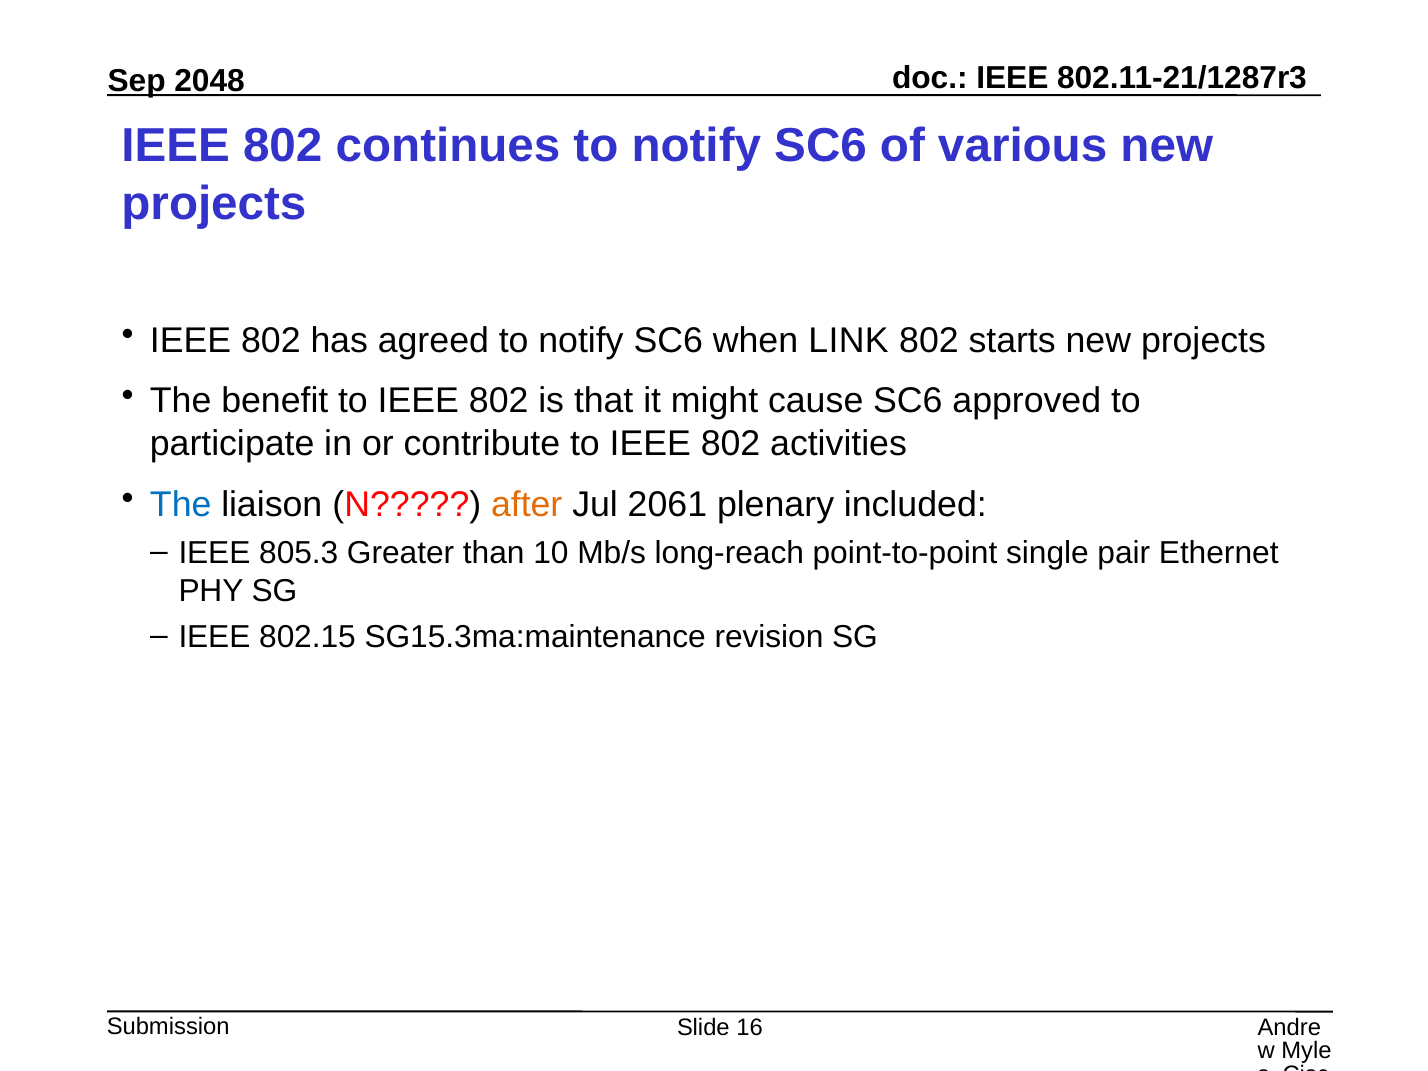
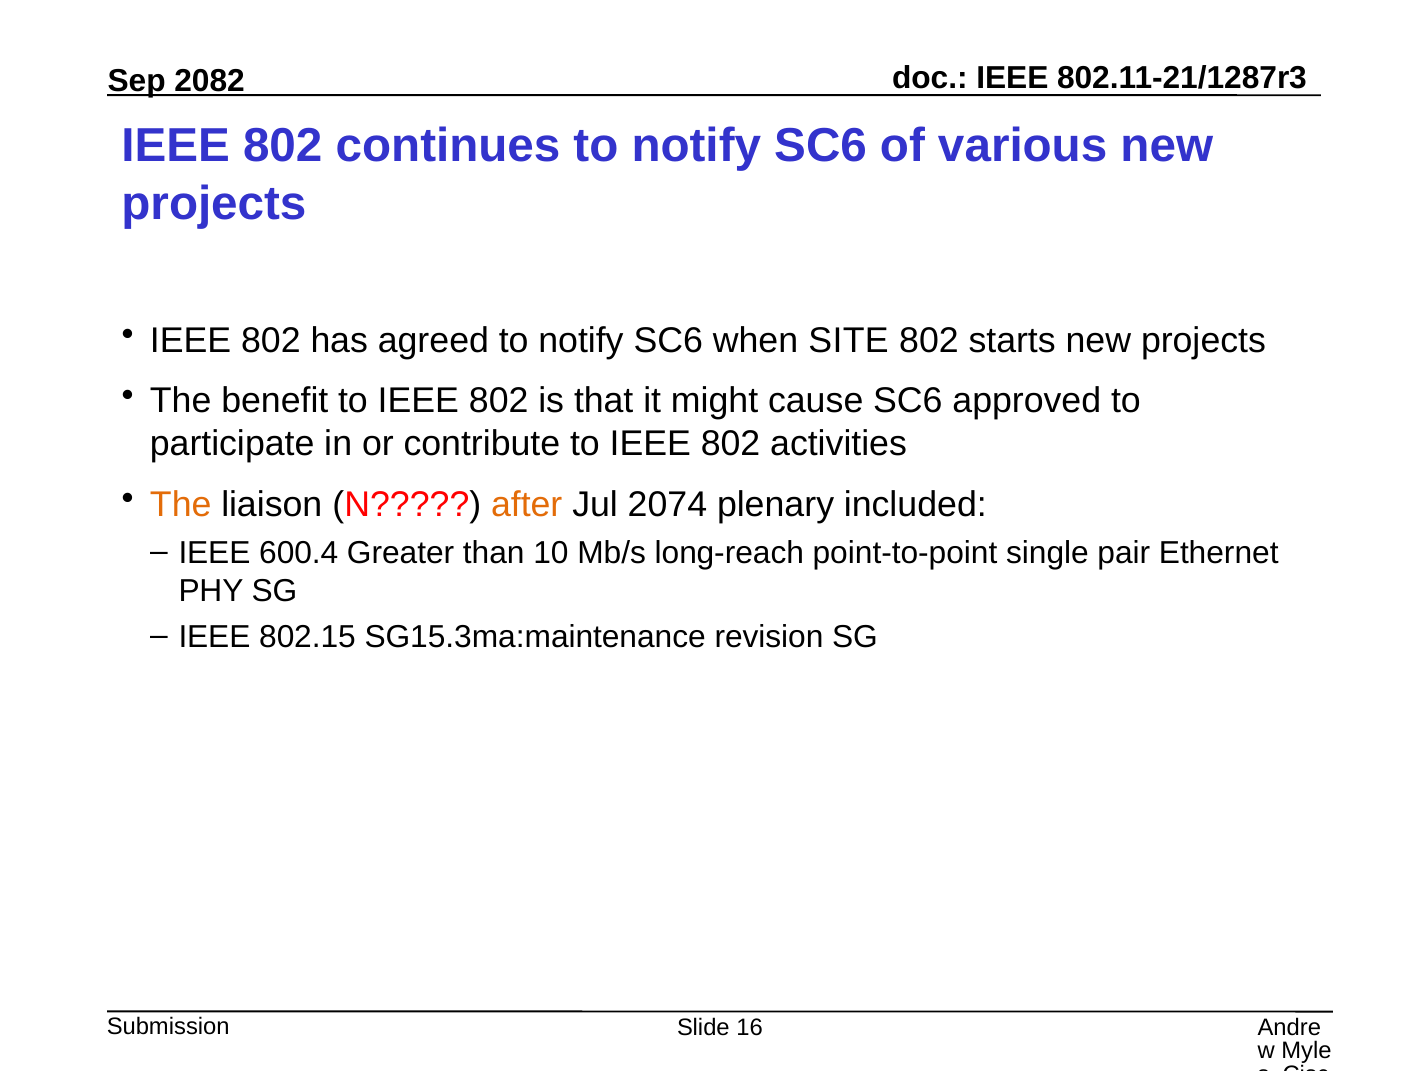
2048: 2048 -> 2082
LINK: LINK -> SITE
The at (181, 505) colour: blue -> orange
2061: 2061 -> 2074
805.3: 805.3 -> 600.4
